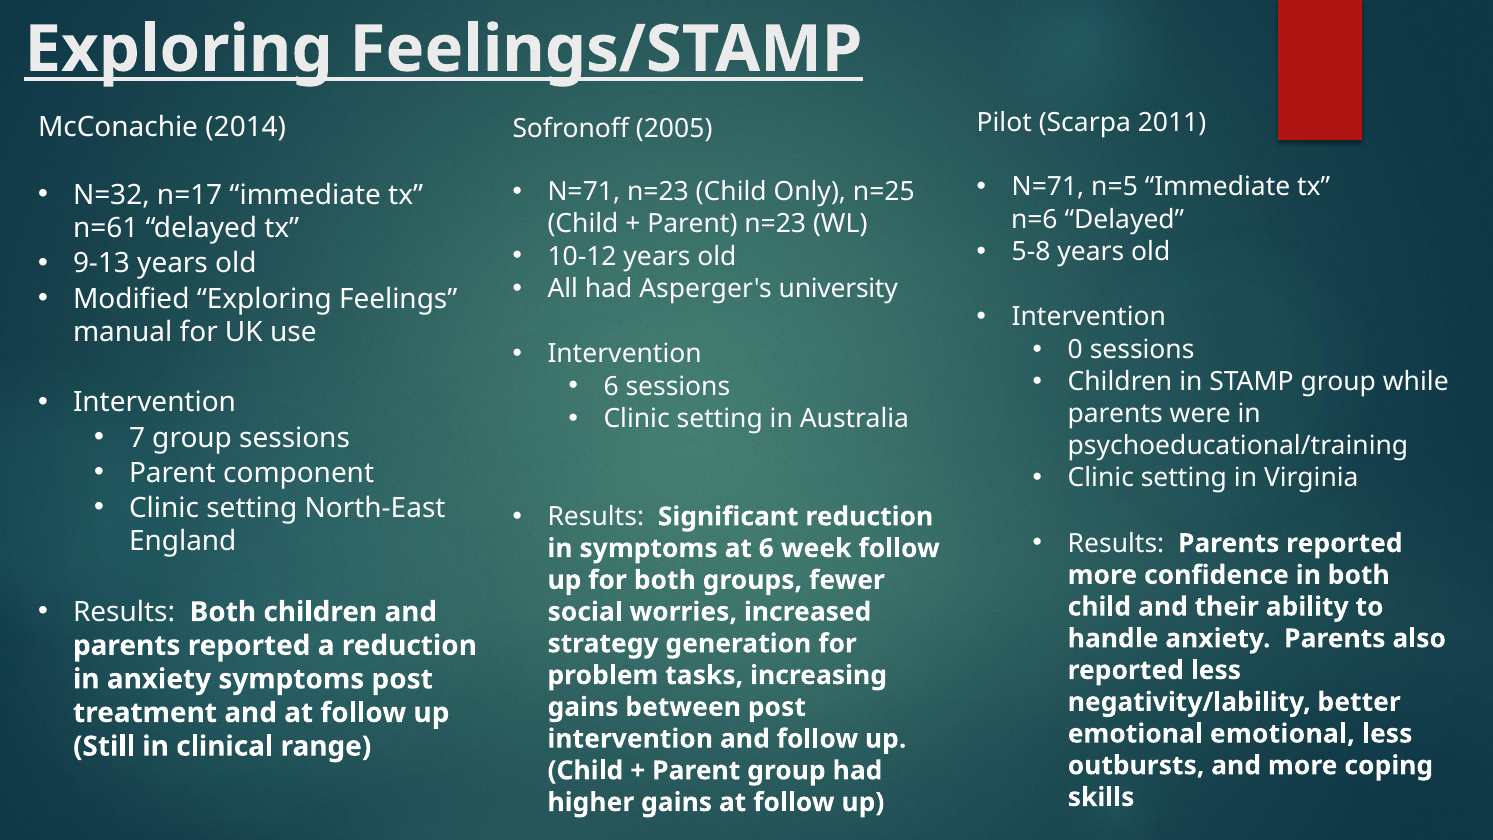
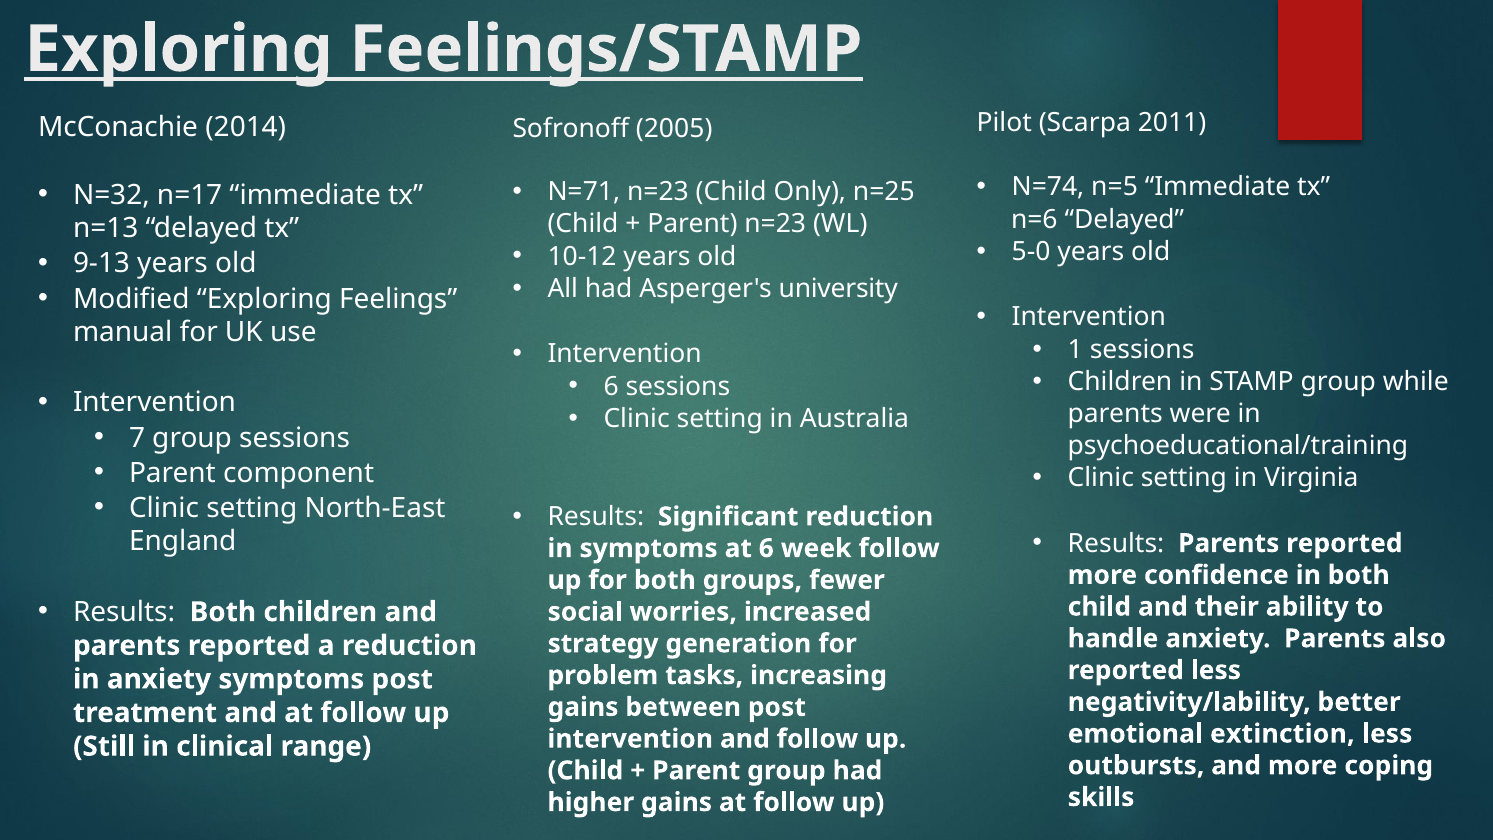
N=71 at (1048, 187): N=71 -> N=74
n=61: n=61 -> n=13
5-8: 5-8 -> 5-0
0: 0 -> 1
emotional emotional: emotional -> extinction
